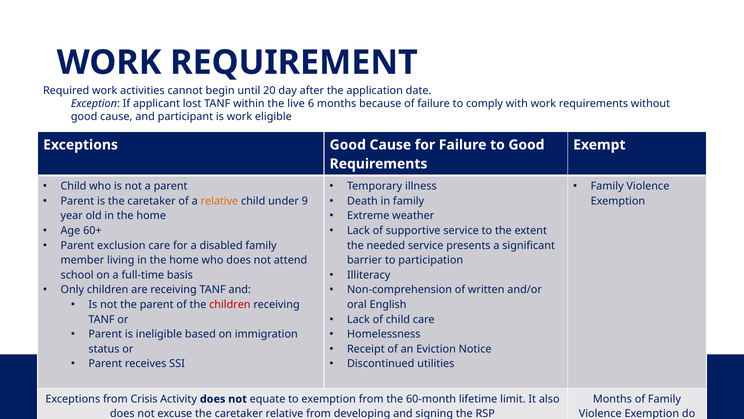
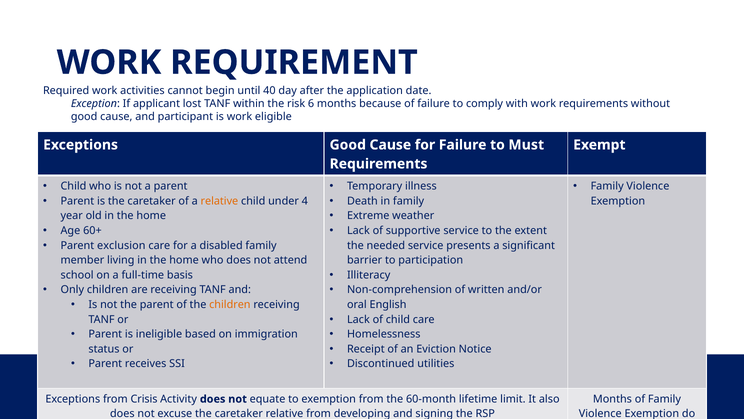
20: 20 -> 40
live: live -> risk
to Good: Good -> Must
9: 9 -> 4
children at (230, 304) colour: red -> orange
